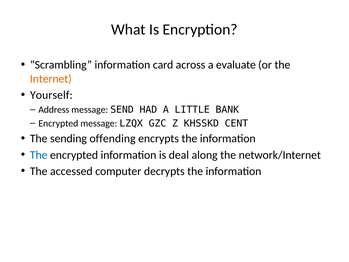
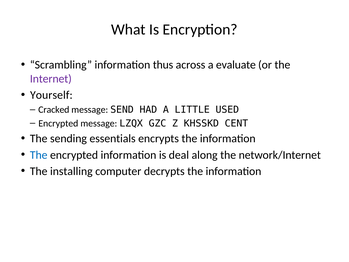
card: card -> thus
Internet colour: orange -> purple
Address: Address -> Cracked
BANK: BANK -> USED
offending: offending -> essentials
accessed: accessed -> installing
